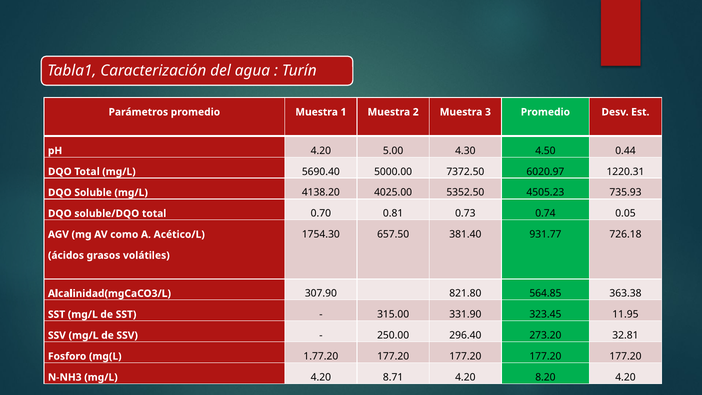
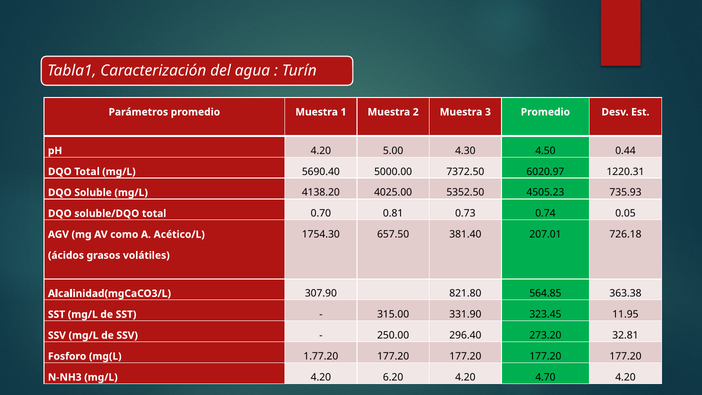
931.77: 931.77 -> 207.01
8.71: 8.71 -> 6.20
8.20: 8.20 -> 4.70
